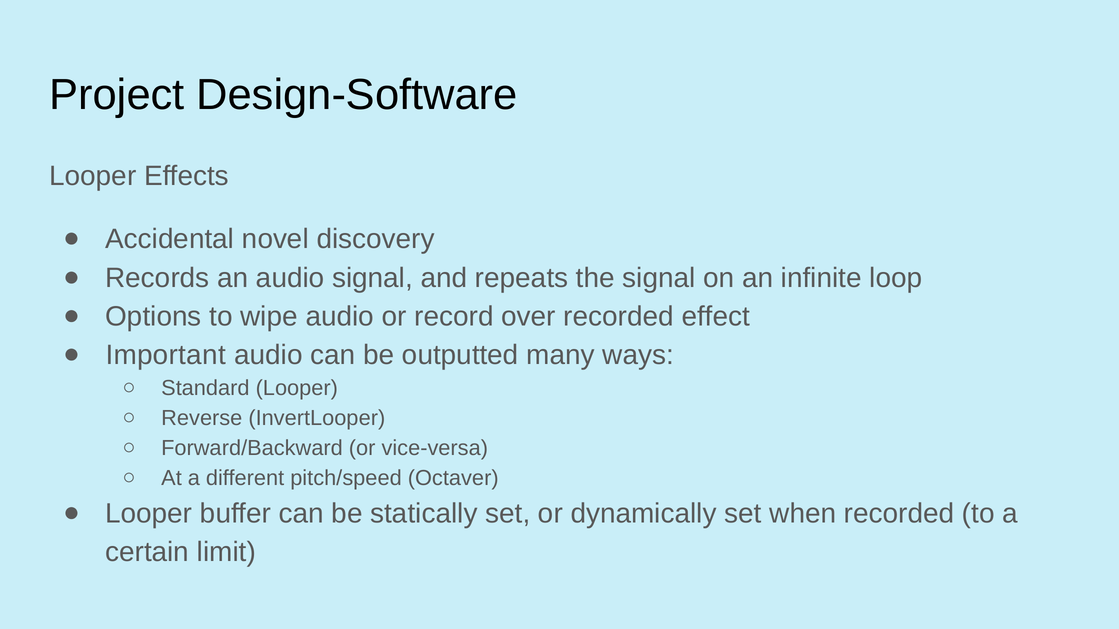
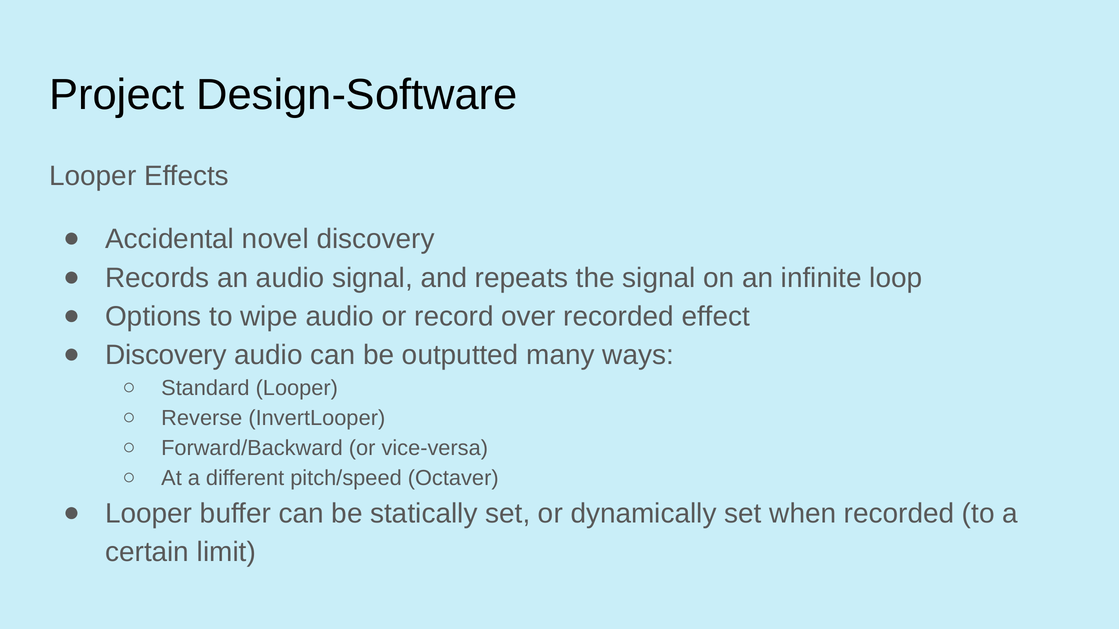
Important at (166, 355): Important -> Discovery
